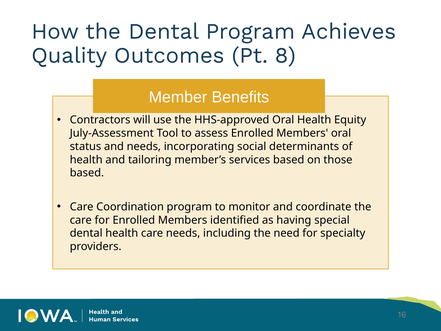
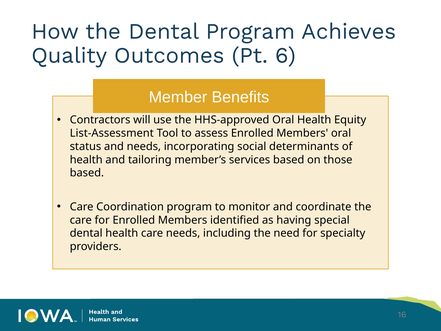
8: 8 -> 6
July-Assessment: July-Assessment -> List-Assessment
